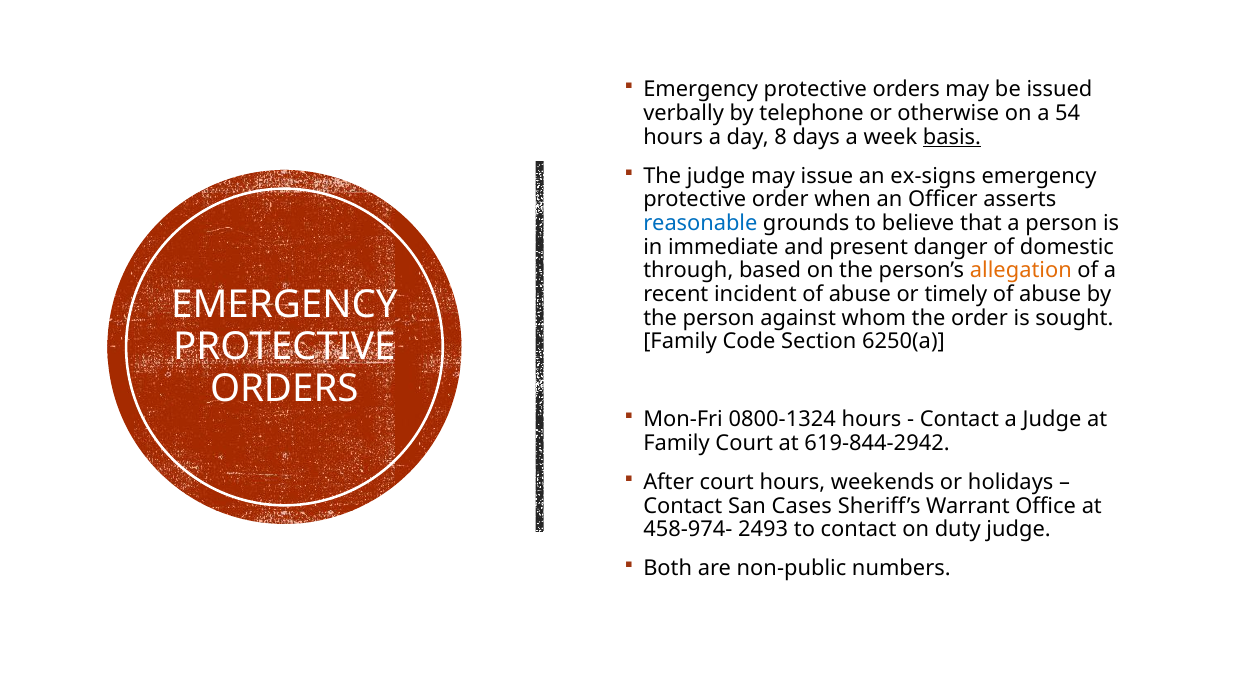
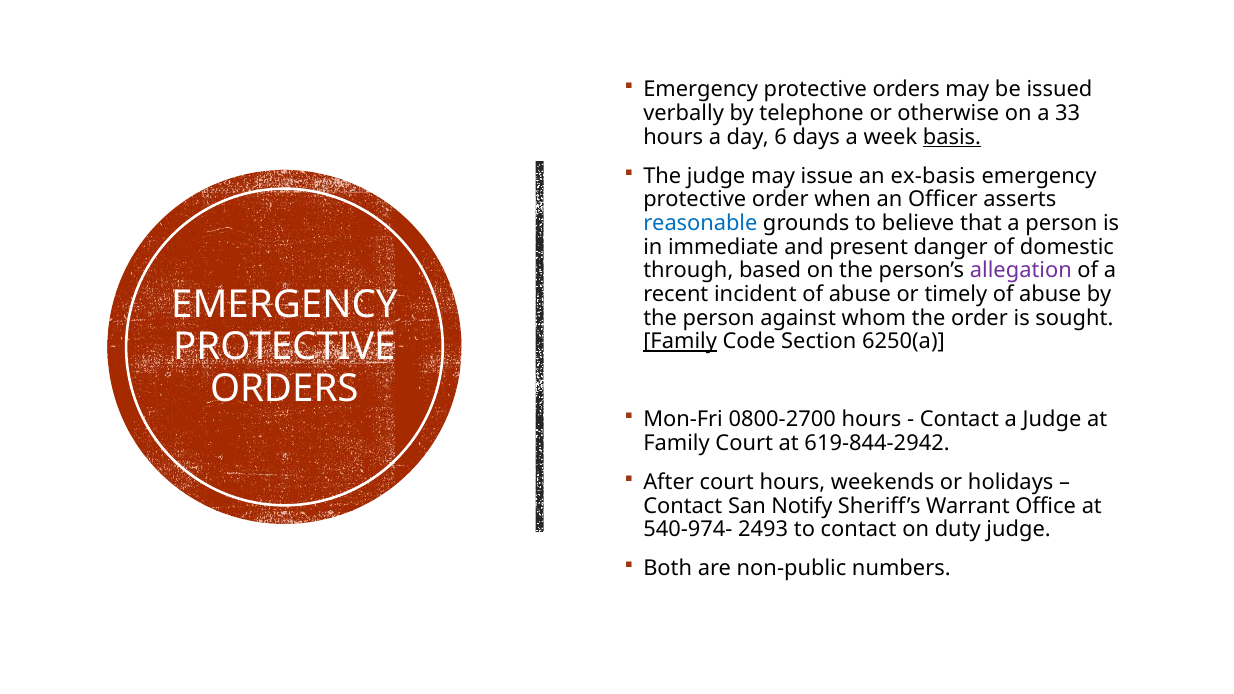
54: 54 -> 33
8: 8 -> 6
ex-signs: ex-signs -> ex-basis
allegation colour: orange -> purple
Family at (680, 342) underline: none -> present
0800-1324: 0800-1324 -> 0800-2700
Cases: Cases -> Notify
458-974-: 458-974- -> 540-974-
